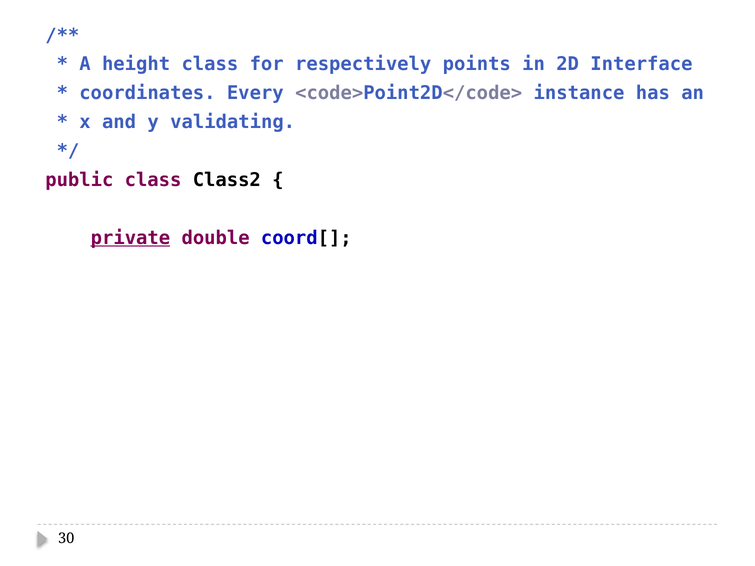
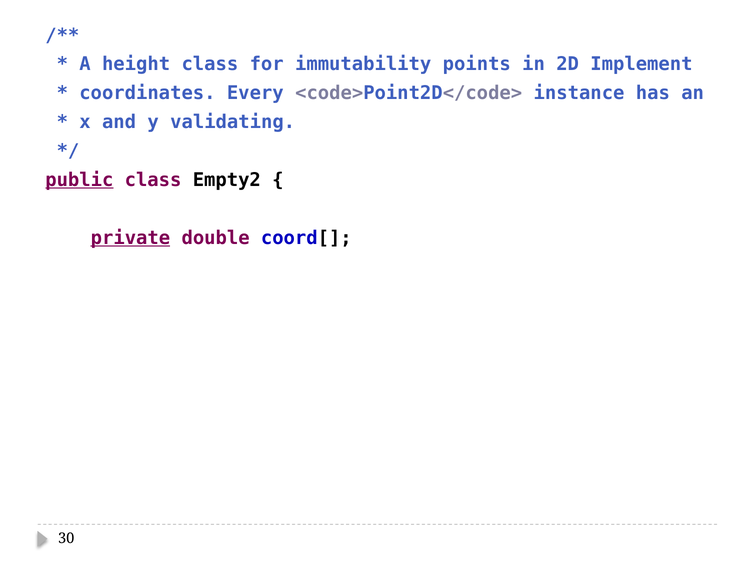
respectively: respectively -> immutability
Interface: Interface -> Implement
public underline: none -> present
Class2: Class2 -> Empty2
